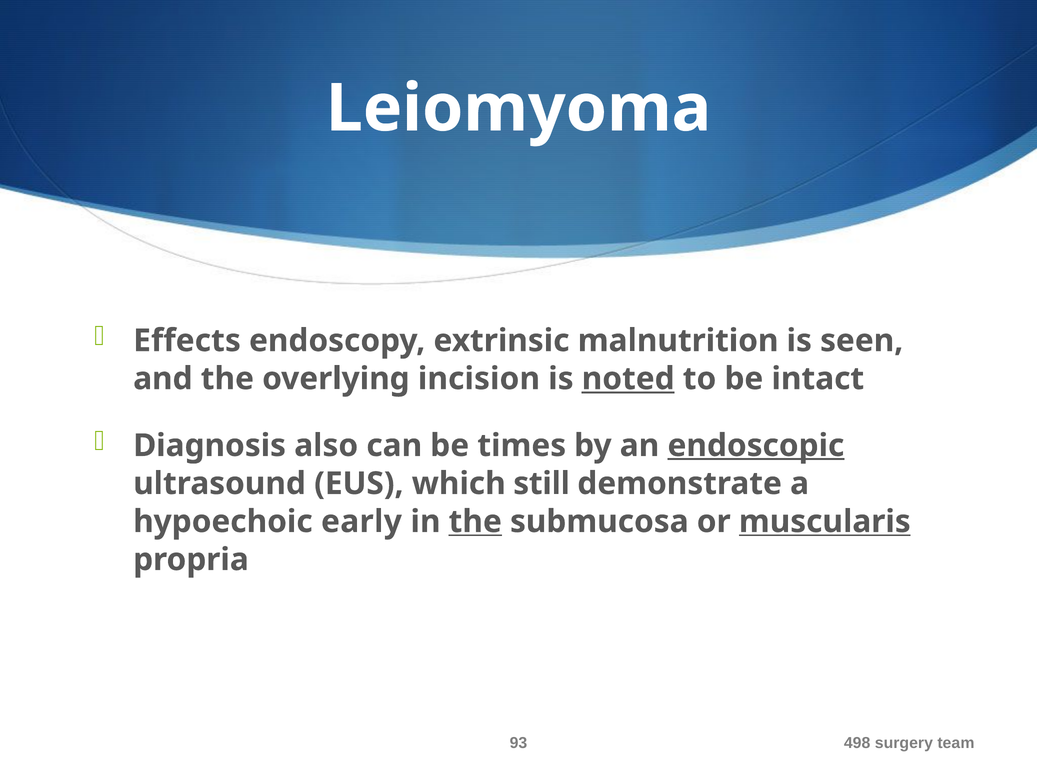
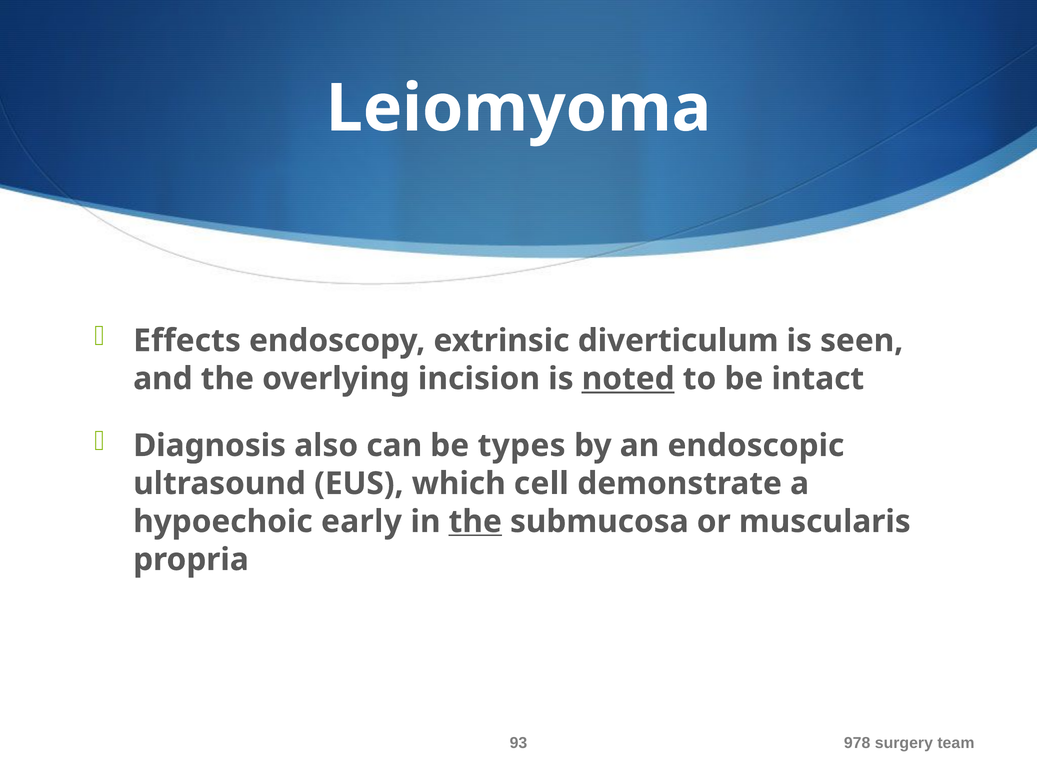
malnutrition: malnutrition -> diverticulum
times: times -> types
endoscopic underline: present -> none
still: still -> cell
muscularis underline: present -> none
498: 498 -> 978
